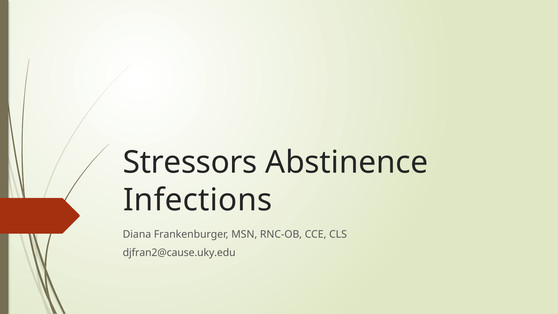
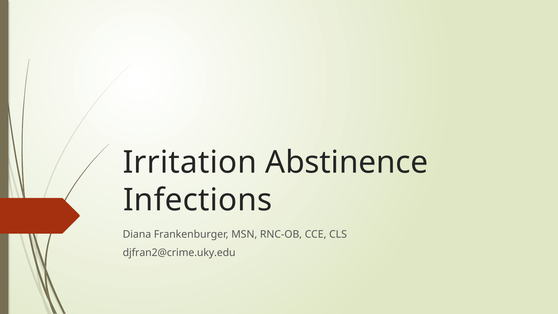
Stressors: Stressors -> Irritation
djfran2@cause.uky.edu: djfran2@cause.uky.edu -> djfran2@crime.uky.edu
